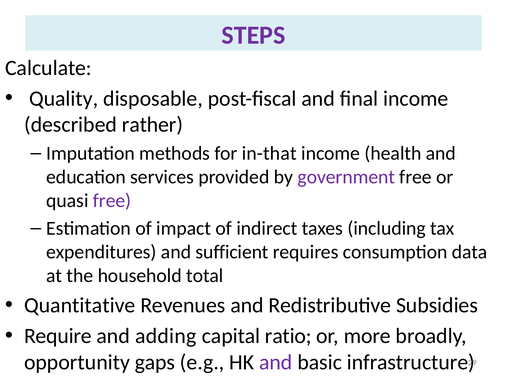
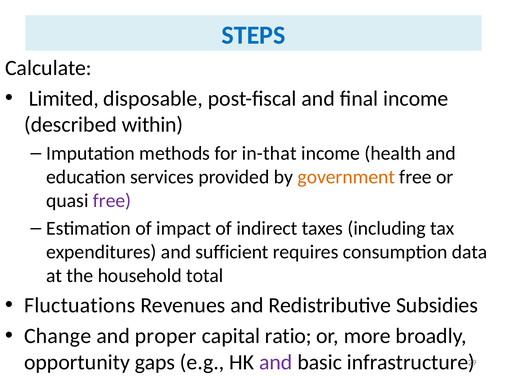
STEPS colour: purple -> blue
Quality: Quality -> Limited
rather: rather -> within
government colour: purple -> orange
Quantitative: Quantitative -> Fluctuations
Require: Require -> Change
adding: adding -> proper
